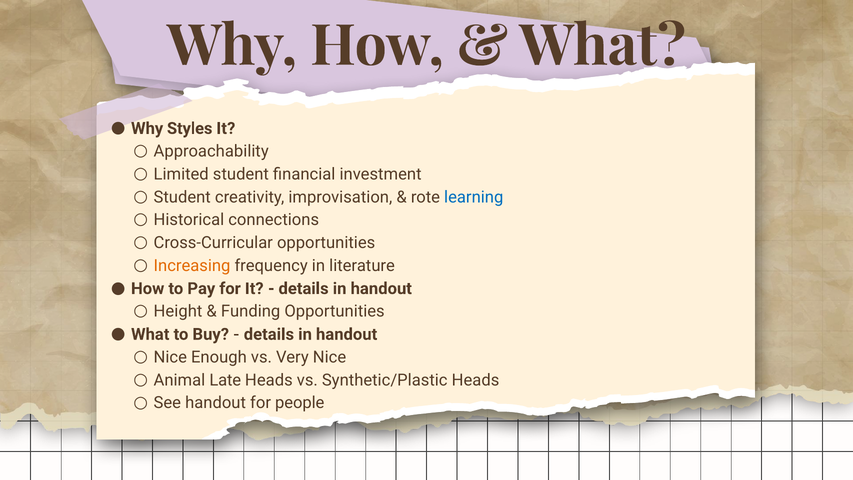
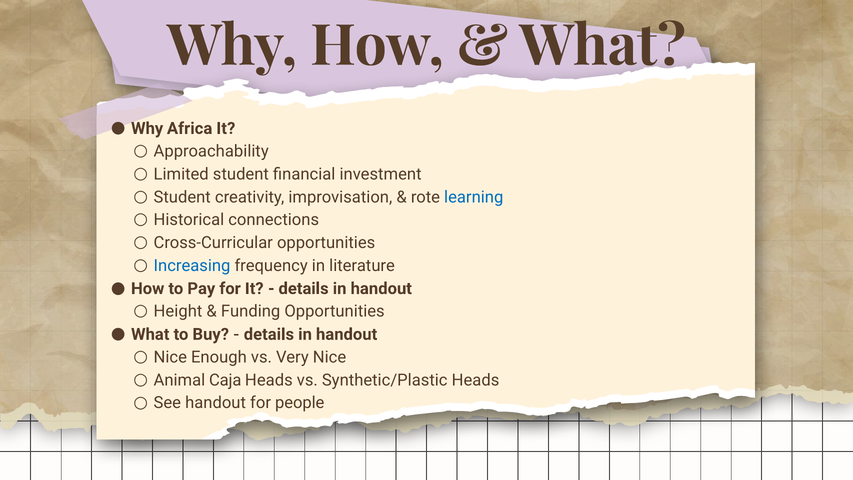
Styles: Styles -> Africa
Increasing colour: orange -> blue
Late: Late -> Caja
